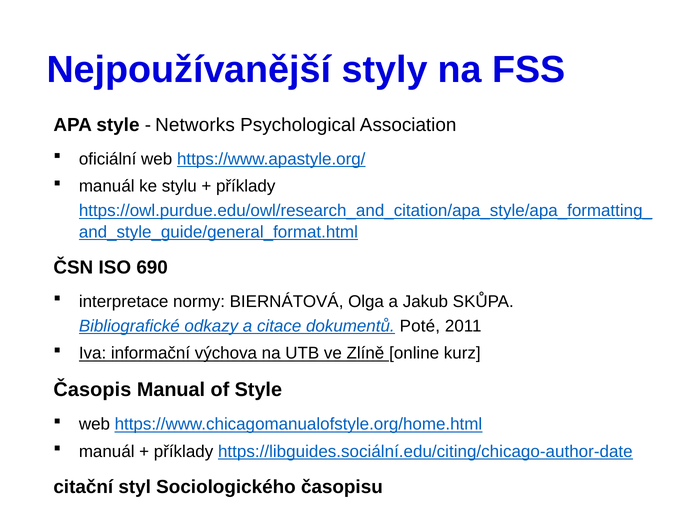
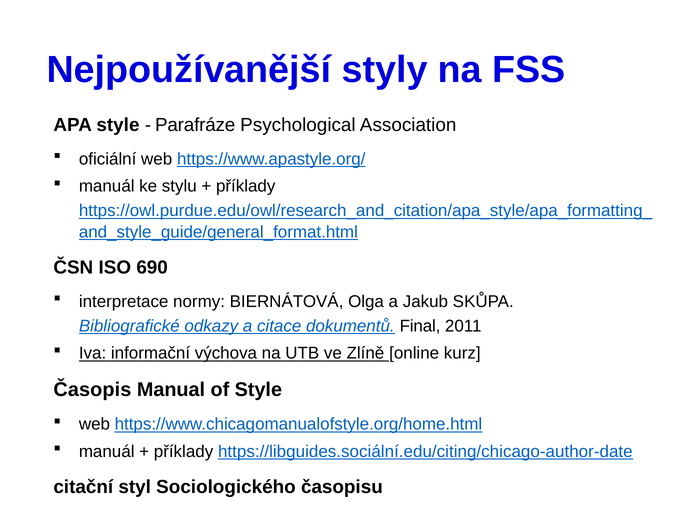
Networks: Networks -> Parafráze
Poté: Poté -> Final
